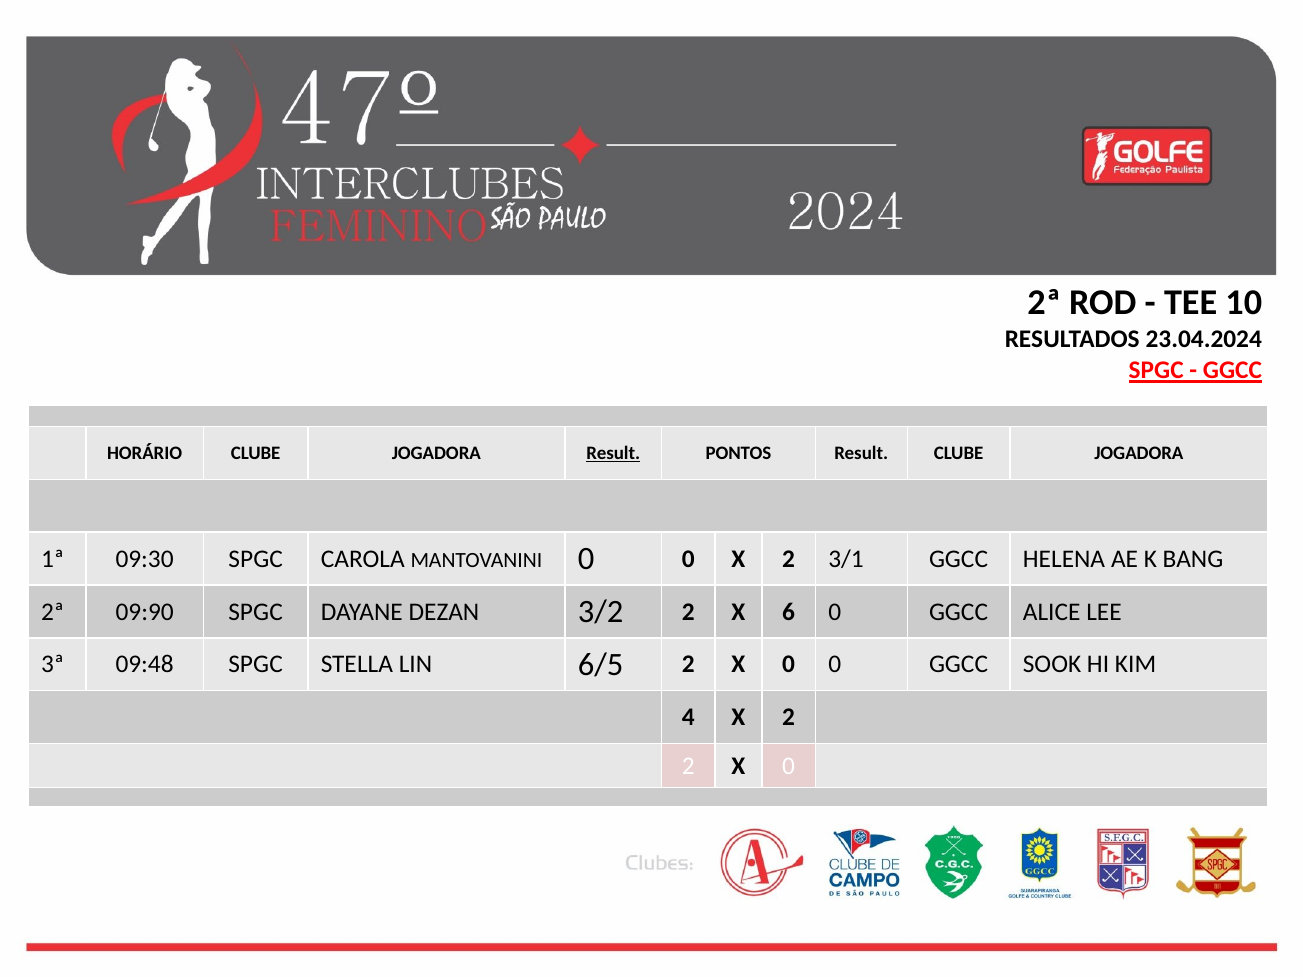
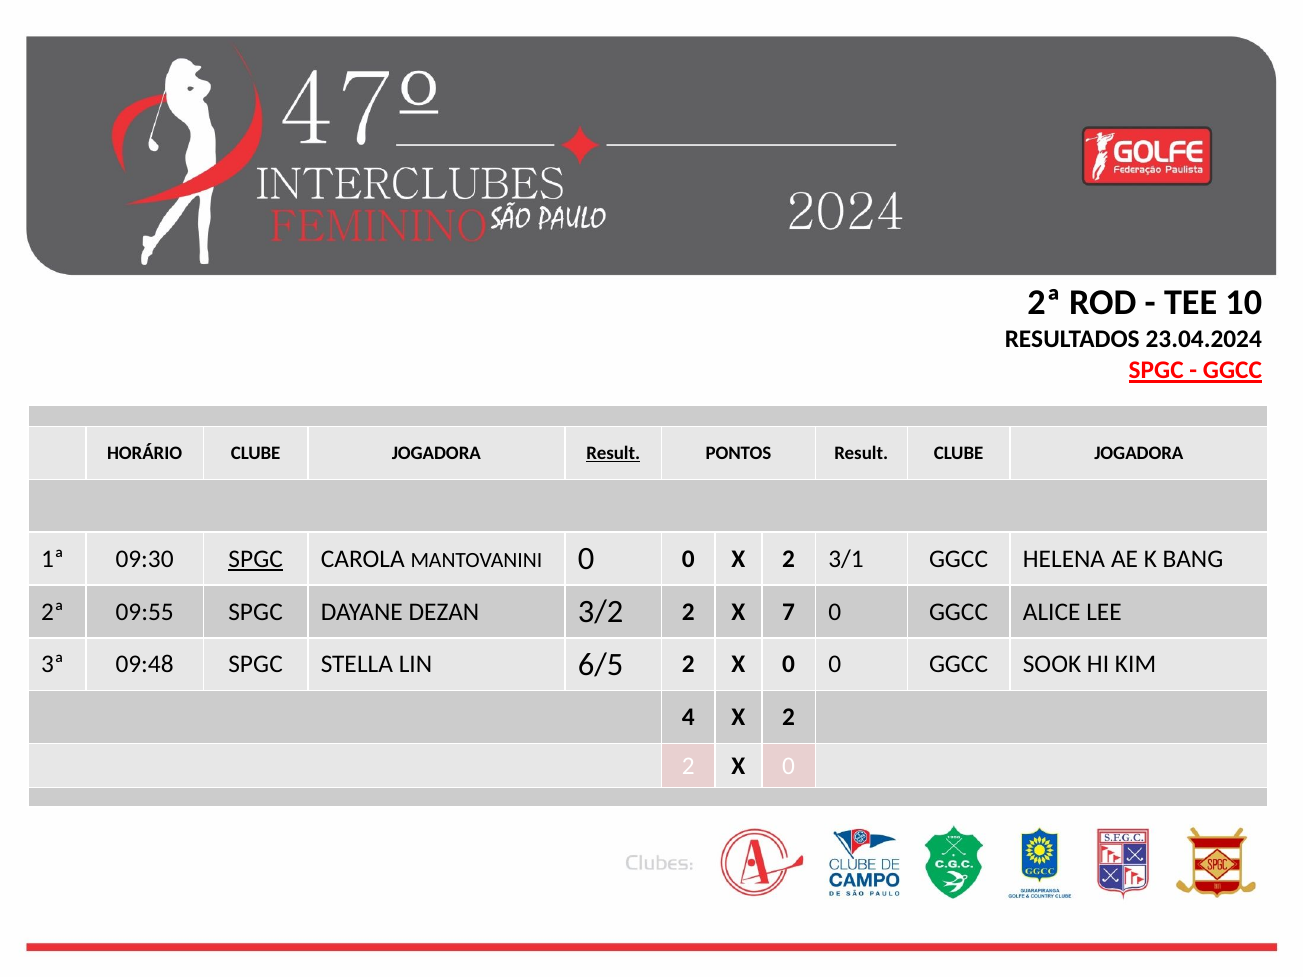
SPGC at (256, 559) underline: none -> present
09:90: 09:90 -> 09:55
6: 6 -> 7
